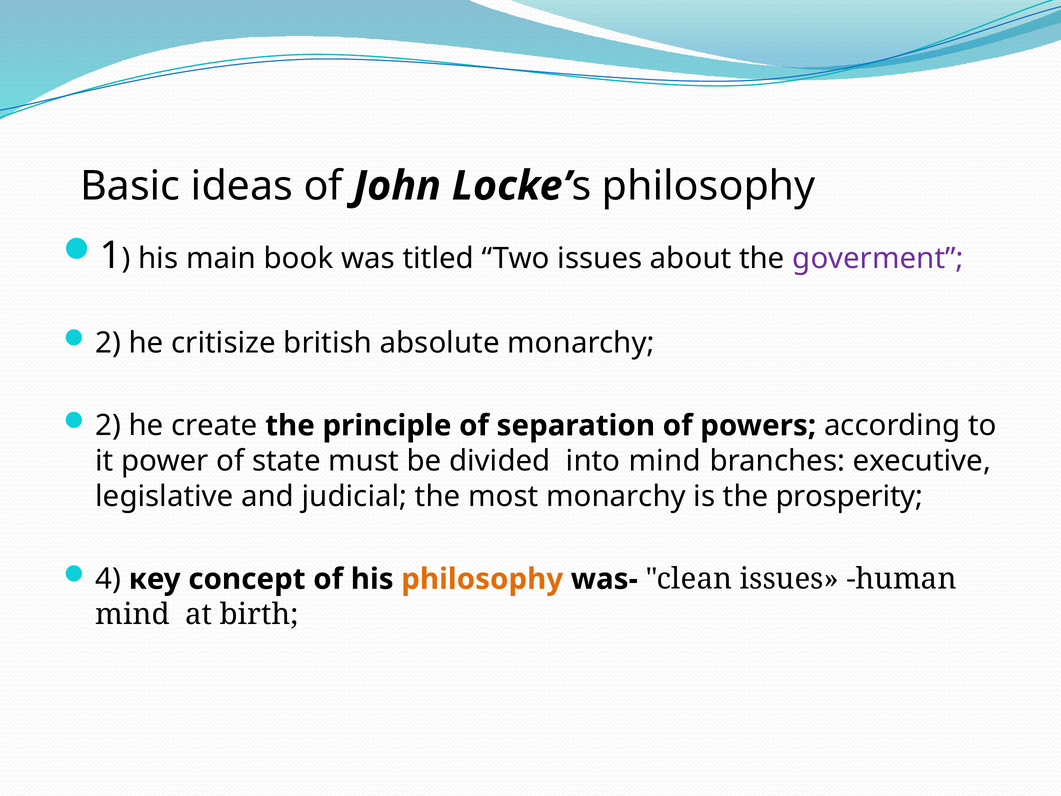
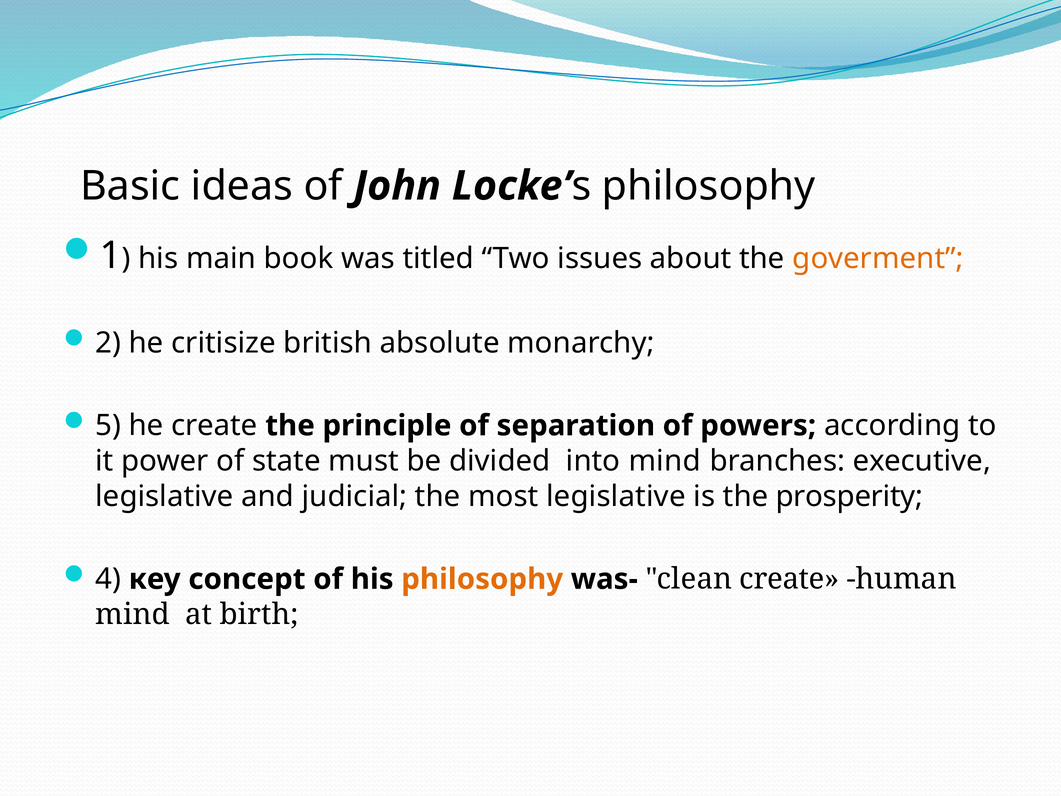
goverment colour: purple -> orange
2 at (108, 425): 2 -> 5
most monarchy: monarchy -> legislative
clean issues: issues -> create
